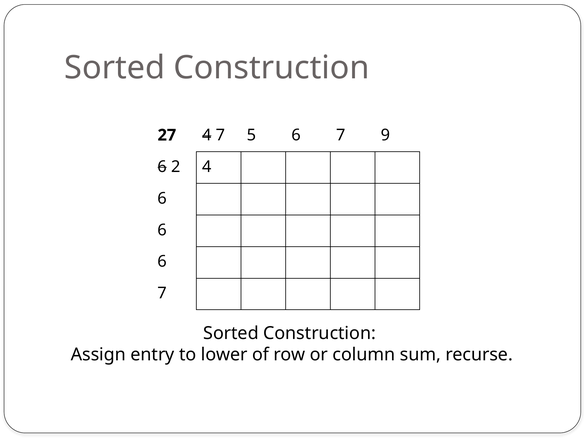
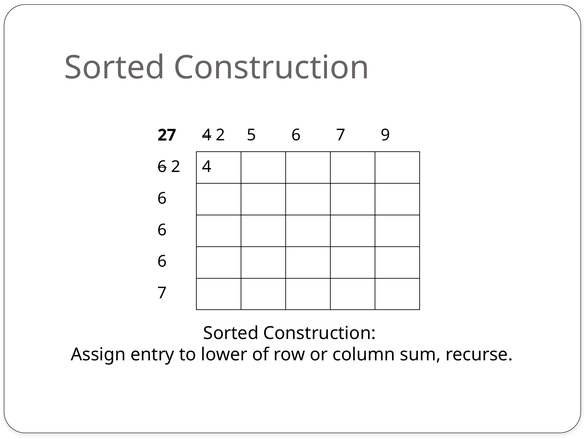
4 7: 7 -> 2
